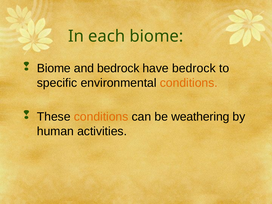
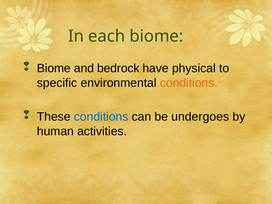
have bedrock: bedrock -> physical
conditions at (101, 117) colour: orange -> blue
weathering: weathering -> undergoes
